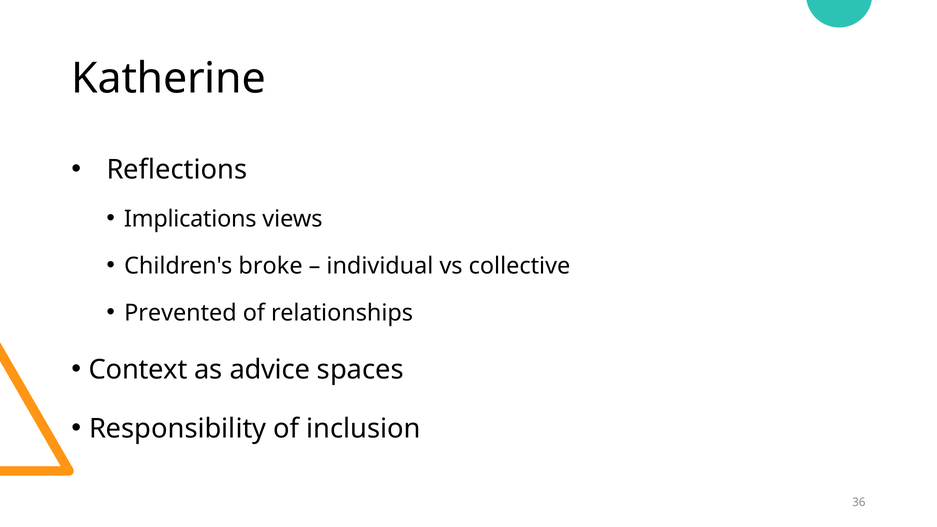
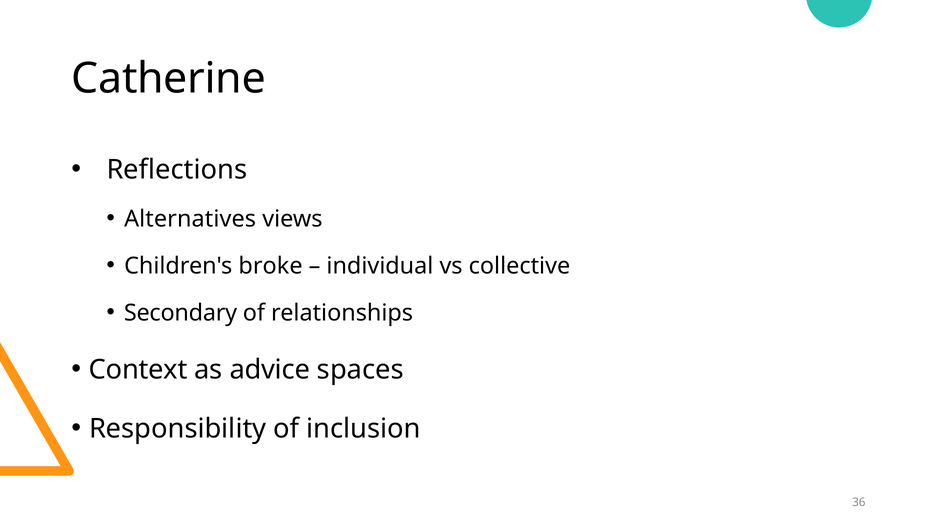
Katherine: Katherine -> Catherine
Implications: Implications -> Alternatives
Prevented: Prevented -> Secondary
